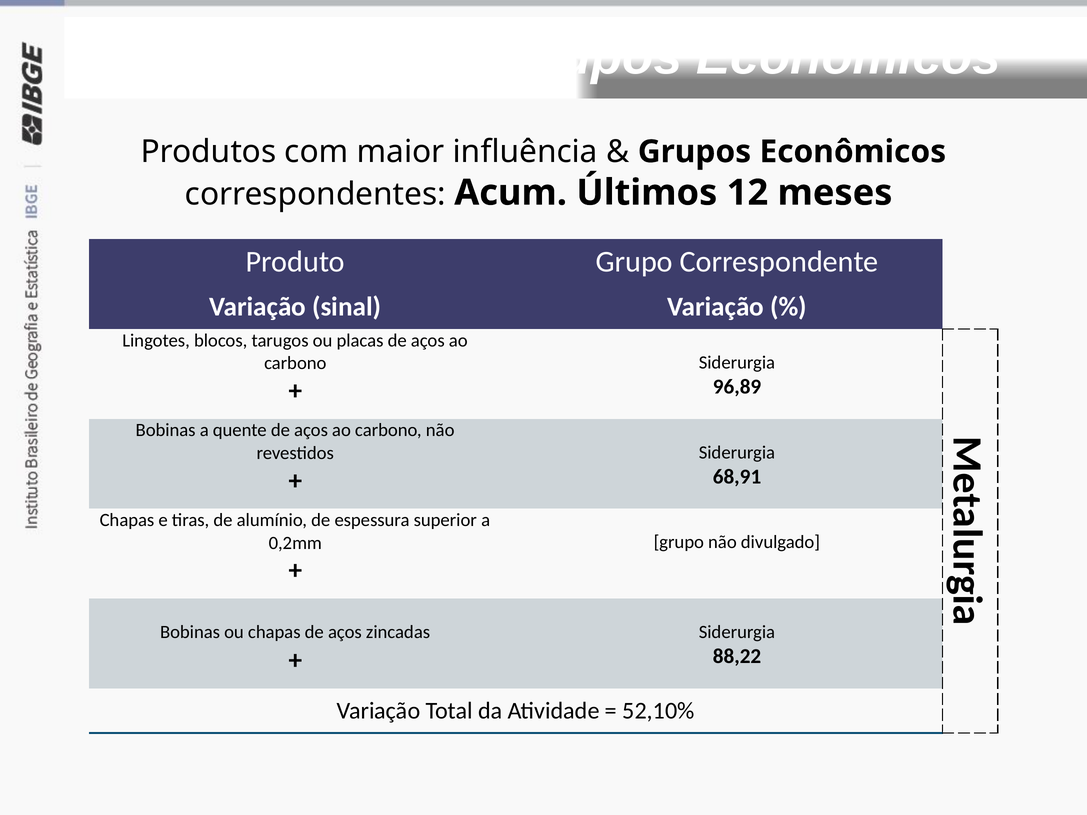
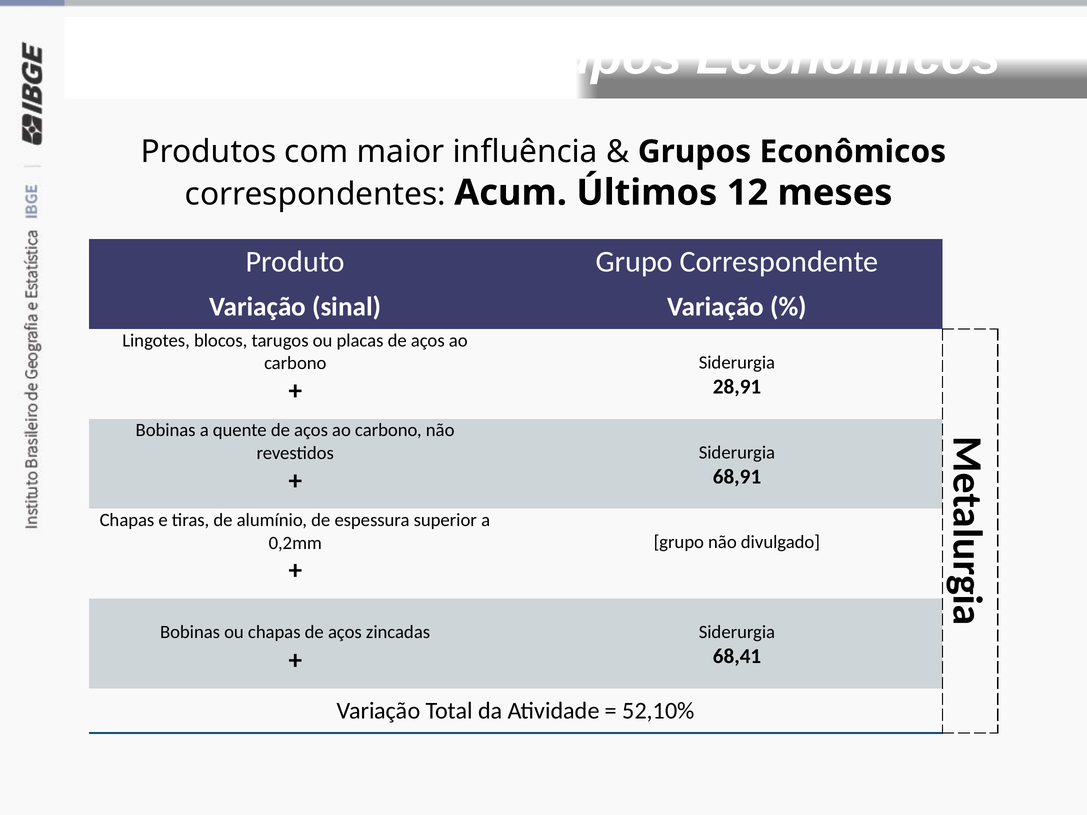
96,89: 96,89 -> 28,91
88,22: 88,22 -> 68,41
